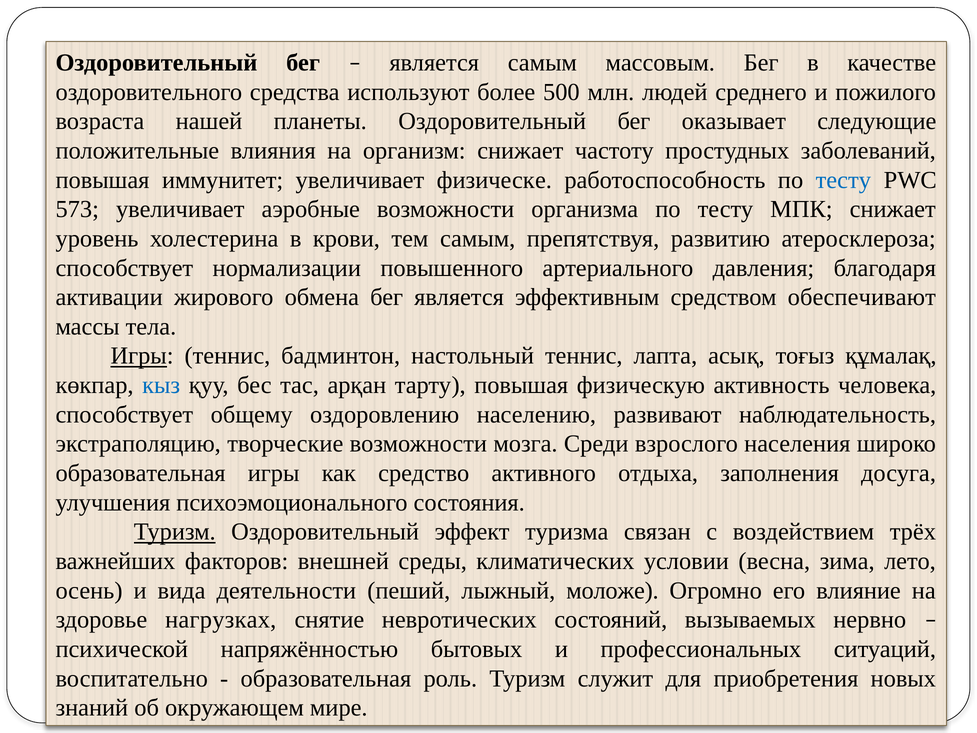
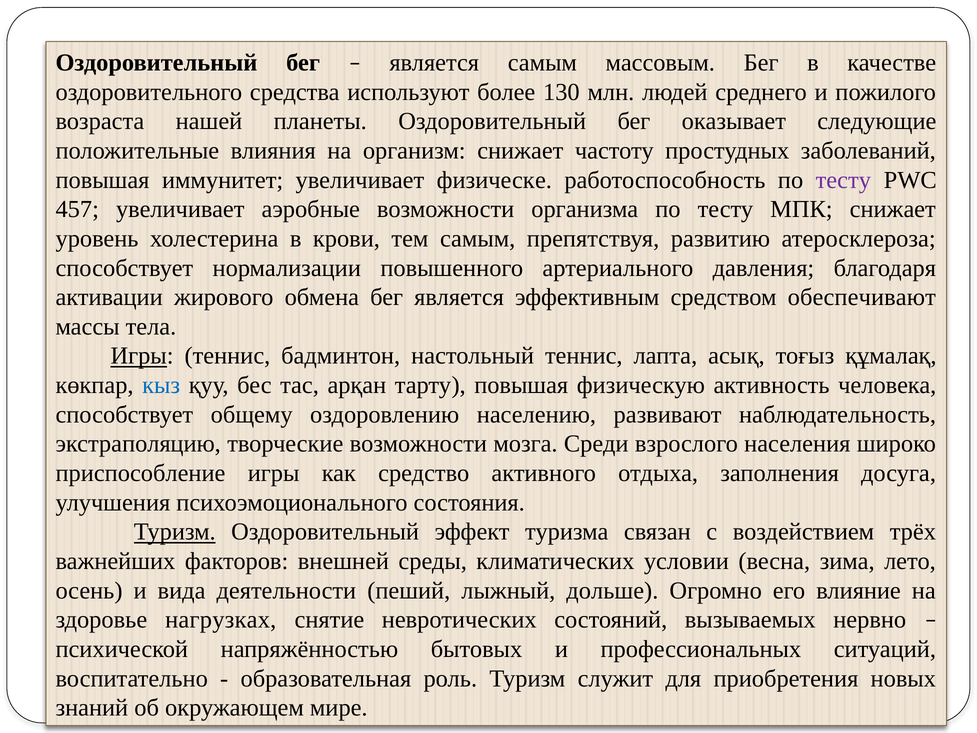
500: 500 -> 130
тесту at (843, 180) colour: blue -> purple
573: 573 -> 457
образовательная at (141, 473): образовательная -> приспособление
моложе: моложе -> дольше
